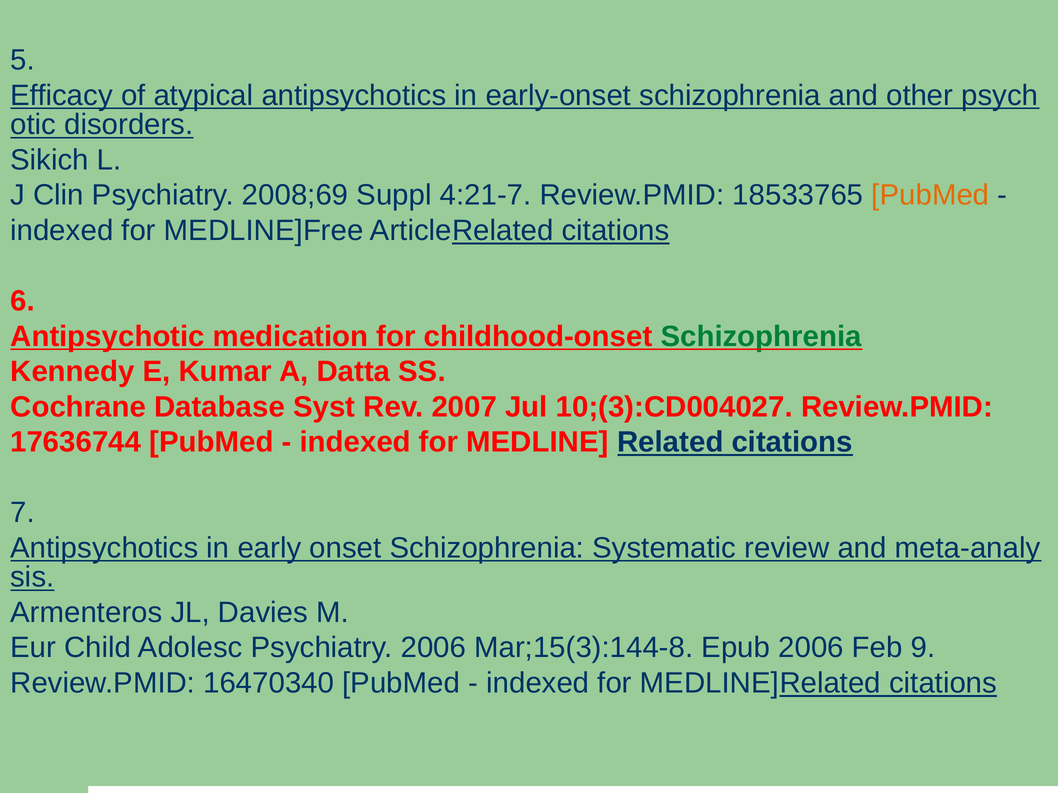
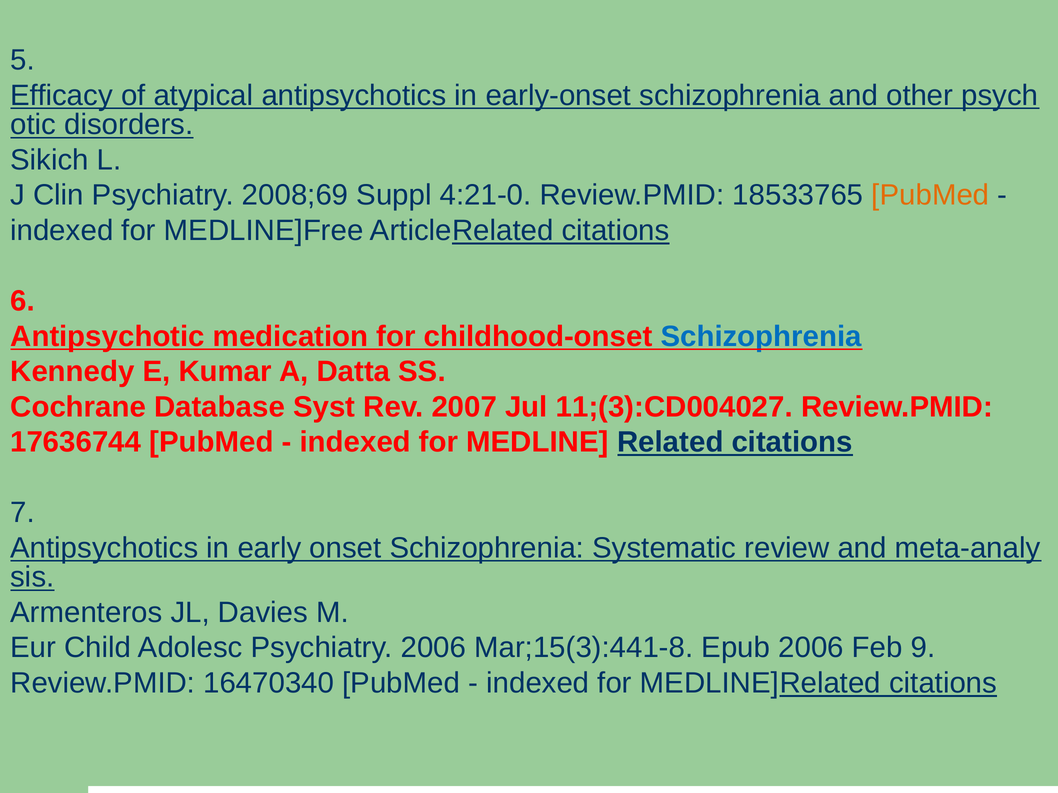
4:21-7: 4:21-7 -> 4:21-0
Schizophrenia at (761, 337) colour: green -> blue
10;(3):CD004027: 10;(3):CD004027 -> 11;(3):CD004027
Mar;15(3):144-8: Mar;15(3):144-8 -> Mar;15(3):441-8
